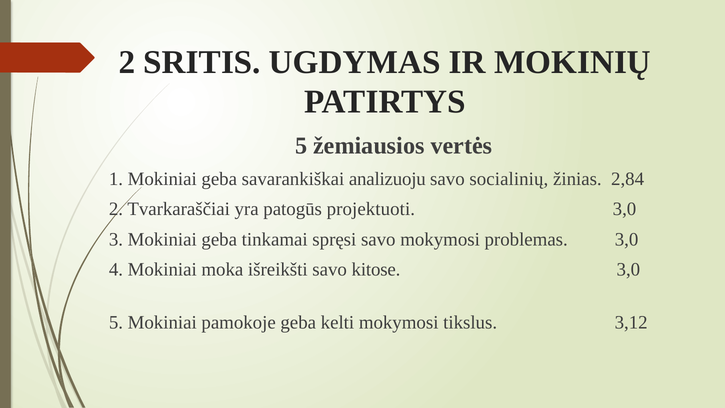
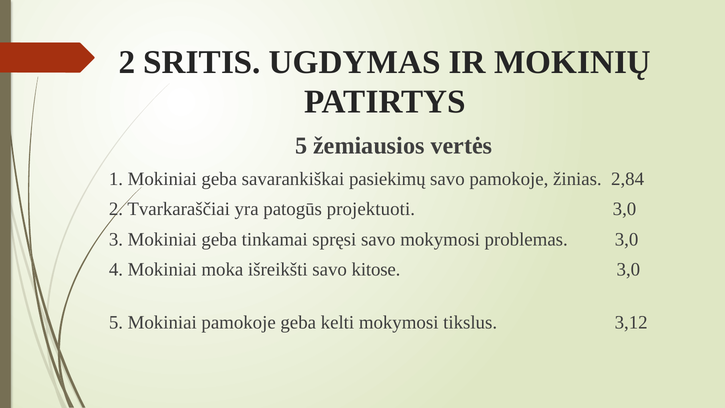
analizuoju: analizuoju -> pasiekimų
savo socialinių: socialinių -> pamokoje
